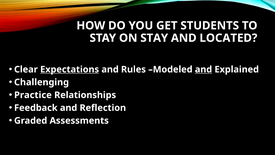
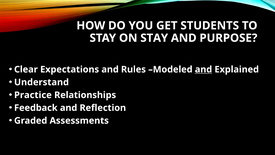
LOCATED: LOCATED -> PURPOSE
Expectations underline: present -> none
Challenging: Challenging -> Understand
